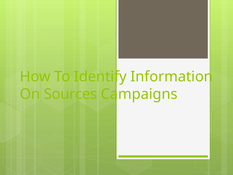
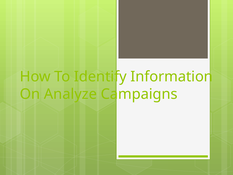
Sources: Sources -> Analyze
